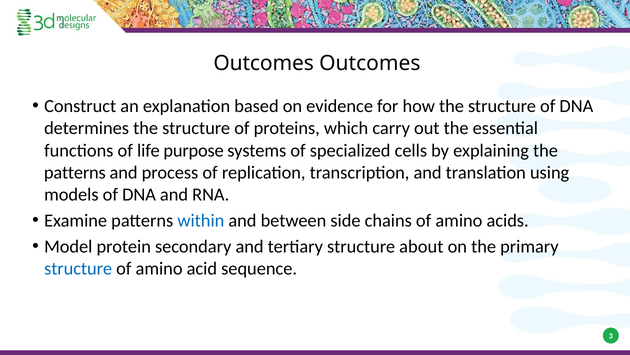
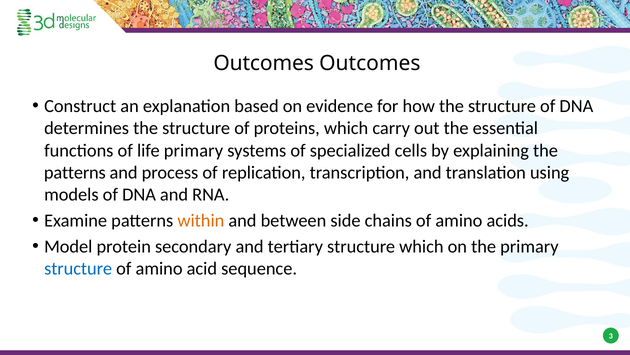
life purpose: purpose -> primary
within colour: blue -> orange
structure about: about -> which
